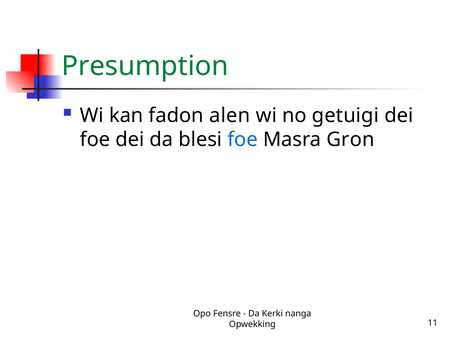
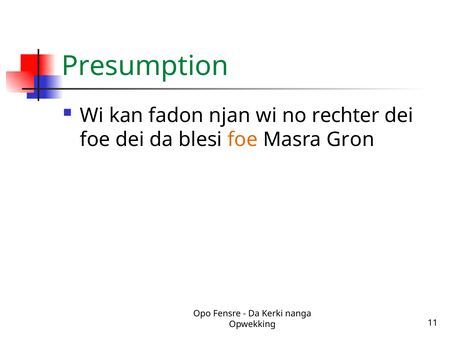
alen: alen -> njan
getuigi: getuigi -> rechter
foe at (243, 140) colour: blue -> orange
